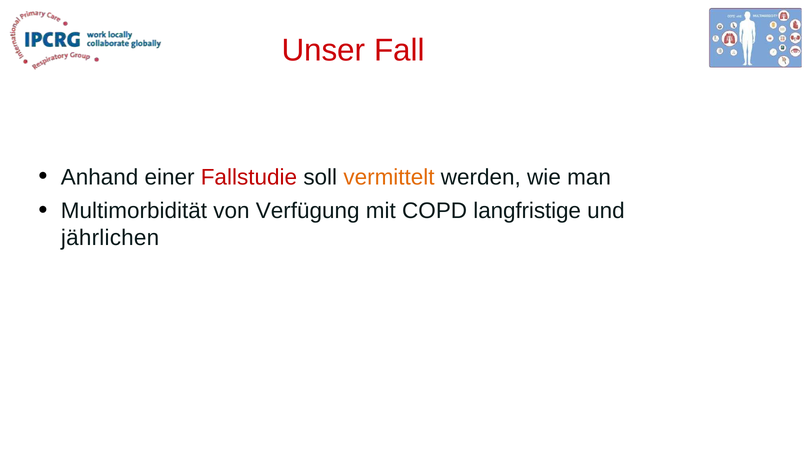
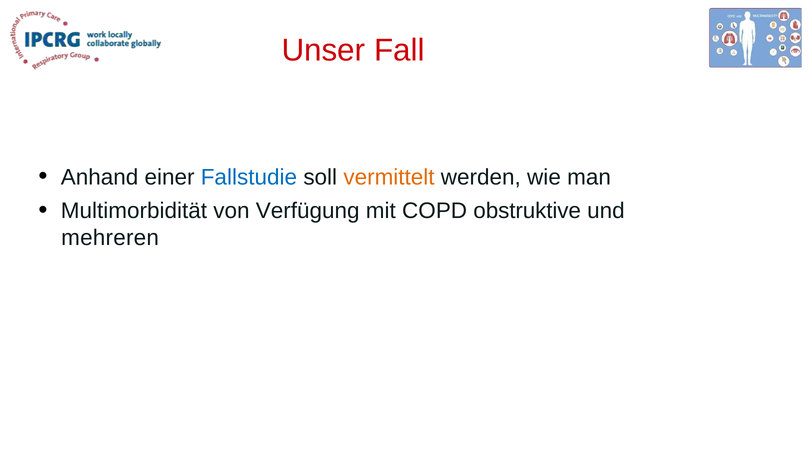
Fallstudie colour: red -> blue
langfristige: langfristige -> obstruktive
jährlichen: jährlichen -> mehreren
